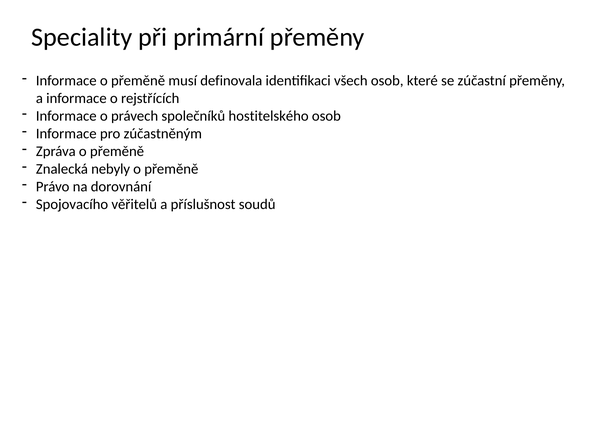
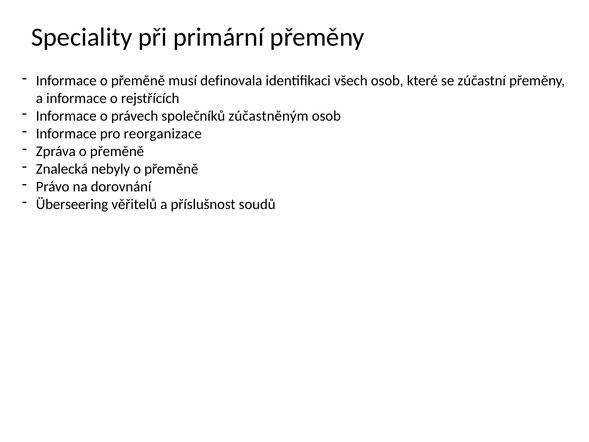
hostitelského: hostitelského -> zúčastněným
zúčastněným: zúčastněným -> reorganizace
Spojovacího: Spojovacího -> Überseering
